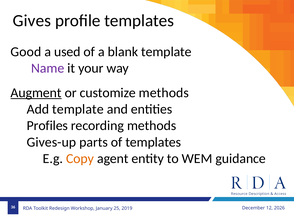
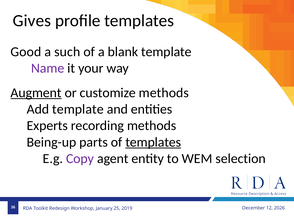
used: used -> such
Profiles: Profiles -> Experts
Gives-up: Gives-up -> Being-up
templates at (153, 142) underline: none -> present
Copy colour: orange -> purple
guidance: guidance -> selection
